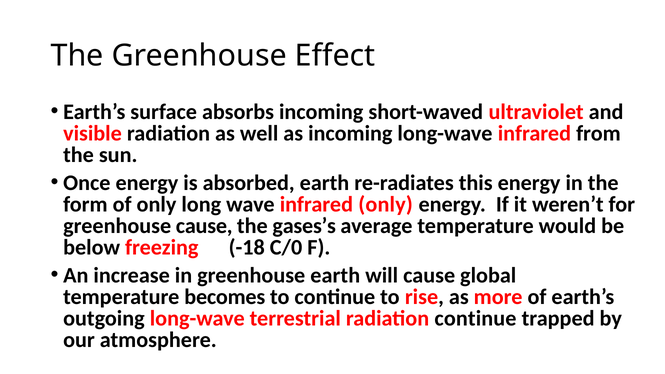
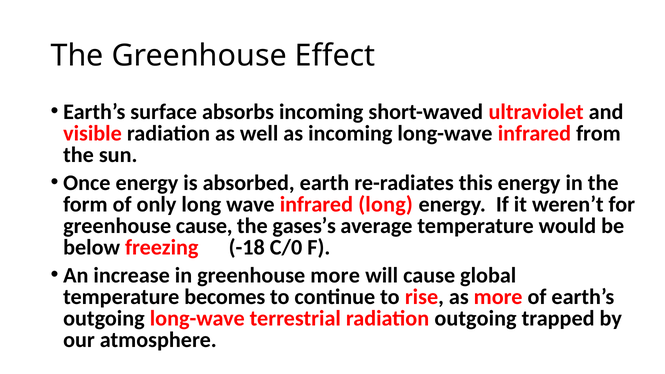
infrared only: only -> long
greenhouse earth: earth -> more
radiation continue: continue -> outgoing
